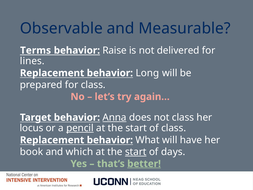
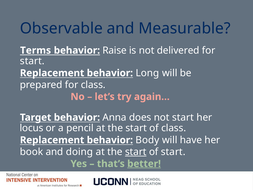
lines at (32, 61): lines -> start
Anna underline: present -> none
not class: class -> start
pencil underline: present -> none
What: What -> Body
which: which -> doing
of days: days -> start
